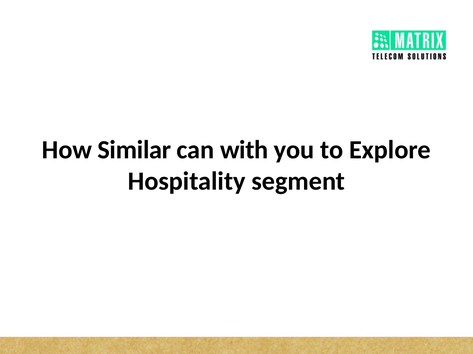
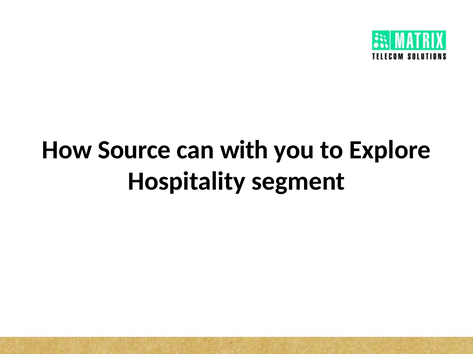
Similar: Similar -> Source
